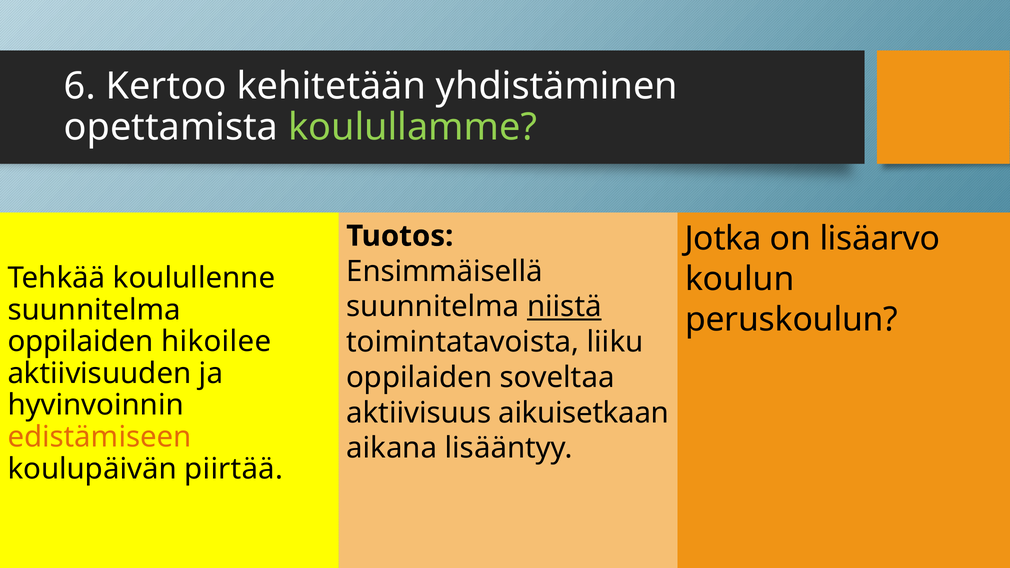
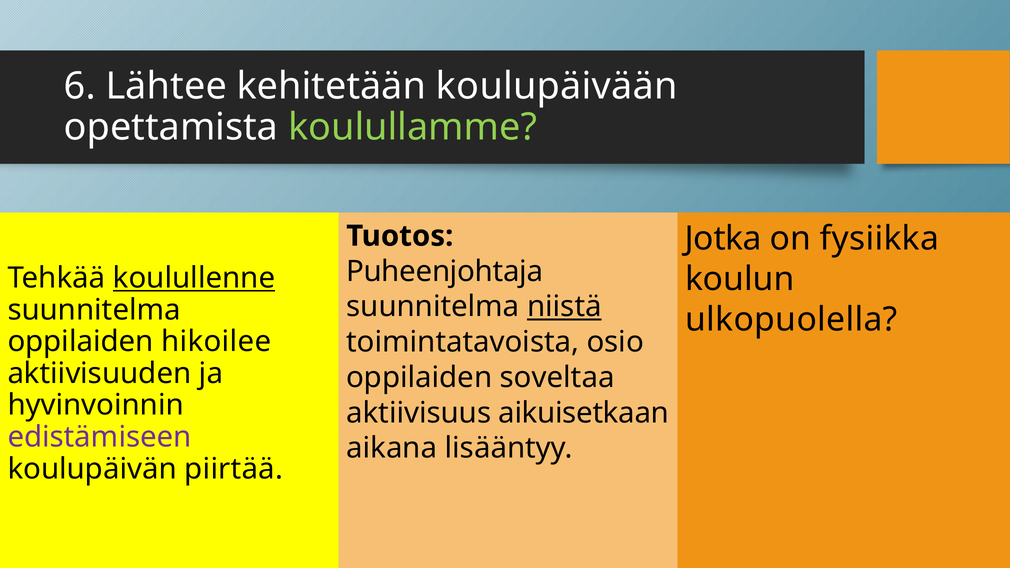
Kertoo: Kertoo -> Lähtee
yhdistäminen: yhdistäminen -> koulupäivään
lisäarvo: lisäarvo -> fysiikka
Ensimmäisellä: Ensimmäisellä -> Puheenjohtaja
koulullenne underline: none -> present
peruskoulun: peruskoulun -> ulkopuolella
liiku: liiku -> osio
edistämiseen colour: orange -> purple
